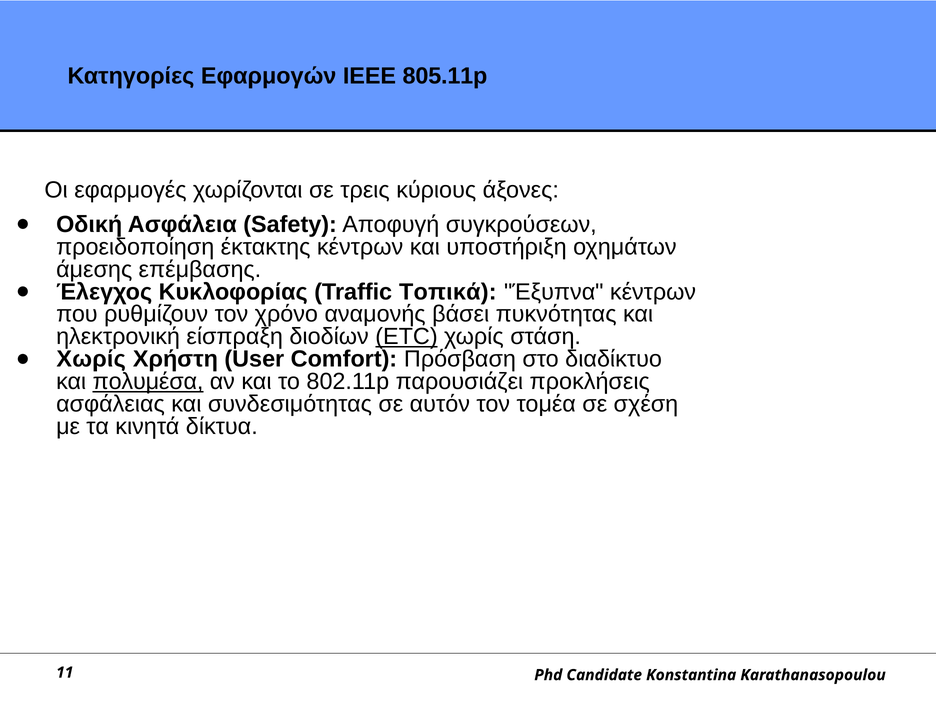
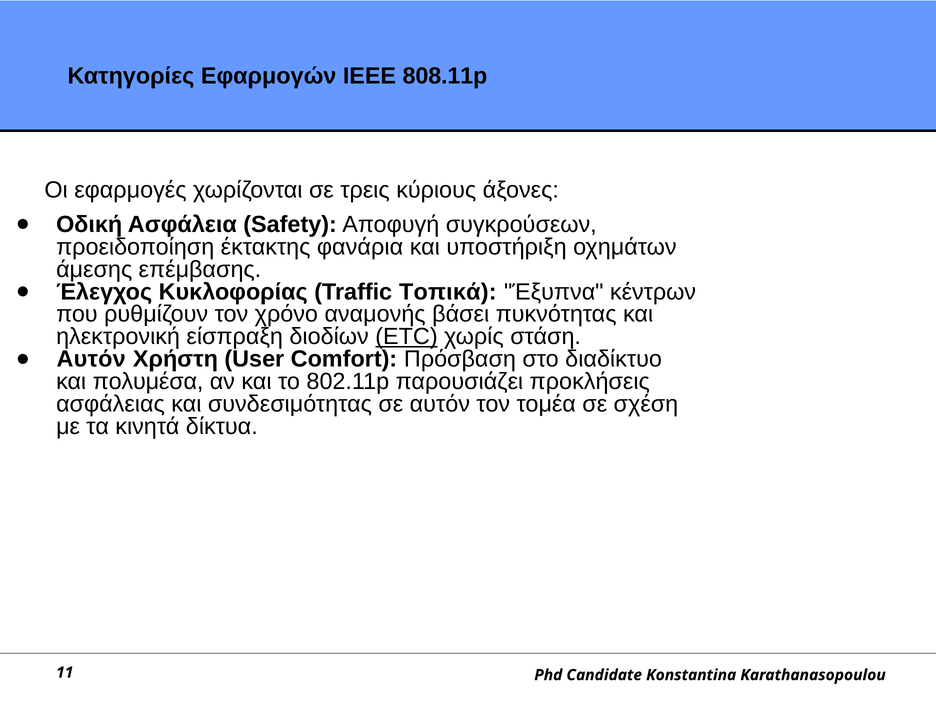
805.11p: 805.11p -> 808.11p
έκτακτης κέντρων: κέντρων -> φανάρια
Χωρίς at (91, 359): Χωρίς -> Αυτόν
πολυμέσα underline: present -> none
